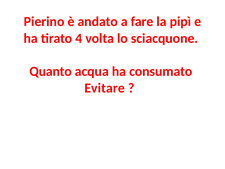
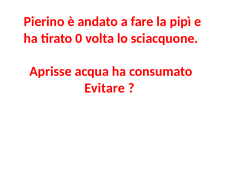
4: 4 -> 0
Quanto: Quanto -> Aprisse
